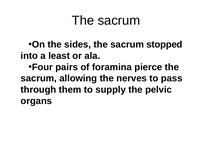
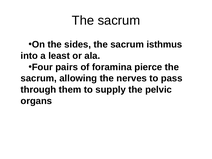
stopped: stopped -> isthmus
